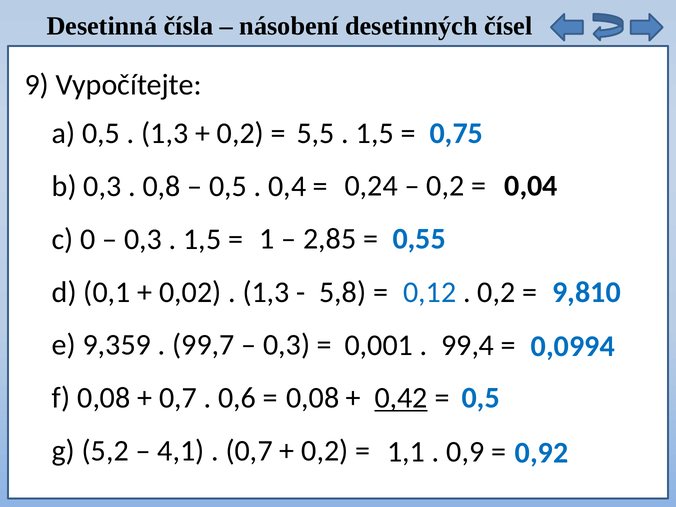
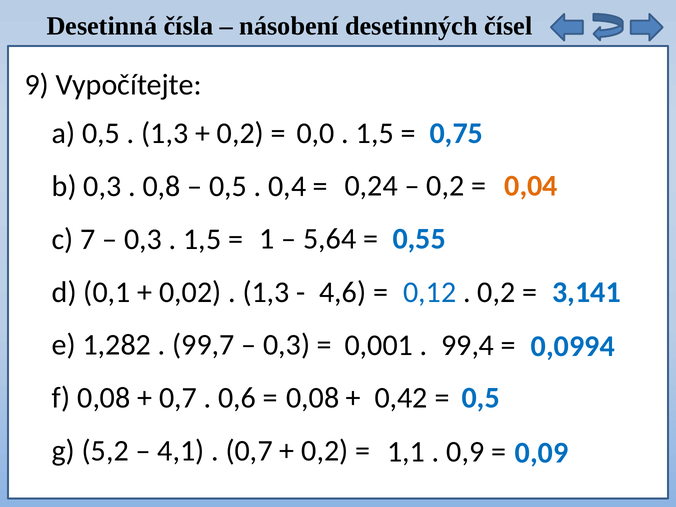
5,5: 5,5 -> 0,0
0,04 colour: black -> orange
2,85: 2,85 -> 5,64
0: 0 -> 7
5,8: 5,8 -> 4,6
9,810: 9,810 -> 3,141
9,359: 9,359 -> 1,282
0,42 underline: present -> none
0,92: 0,92 -> 0,09
